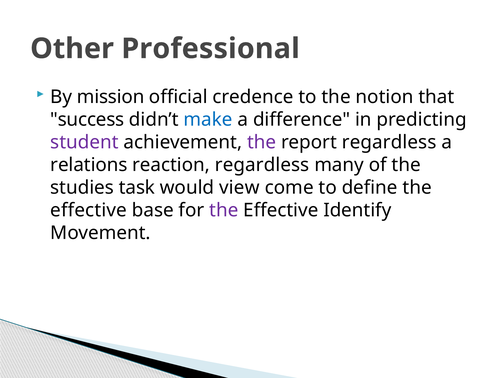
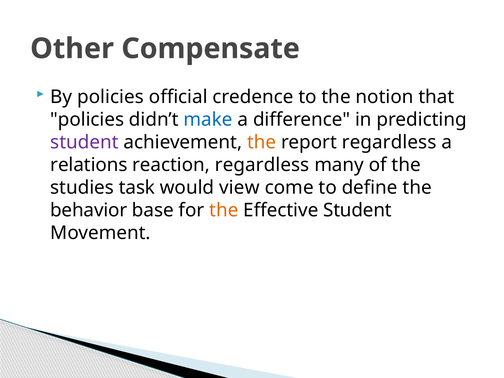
Professional: Professional -> Compensate
By mission: mission -> policies
success at (87, 120): success -> policies
the at (262, 142) colour: purple -> orange
effective at (89, 210): effective -> behavior
the at (224, 210) colour: purple -> orange
Effective Identify: Identify -> Student
